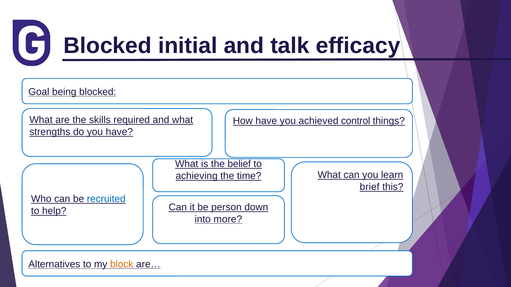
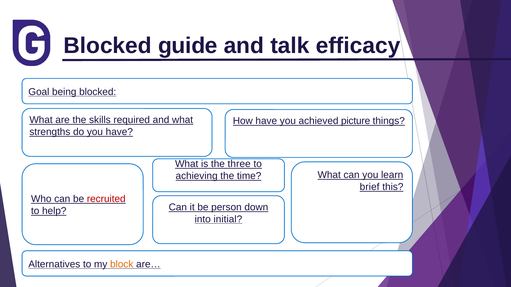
initial: initial -> guide
control: control -> picture
belief: belief -> three
recruited colour: blue -> red
more: more -> initial
